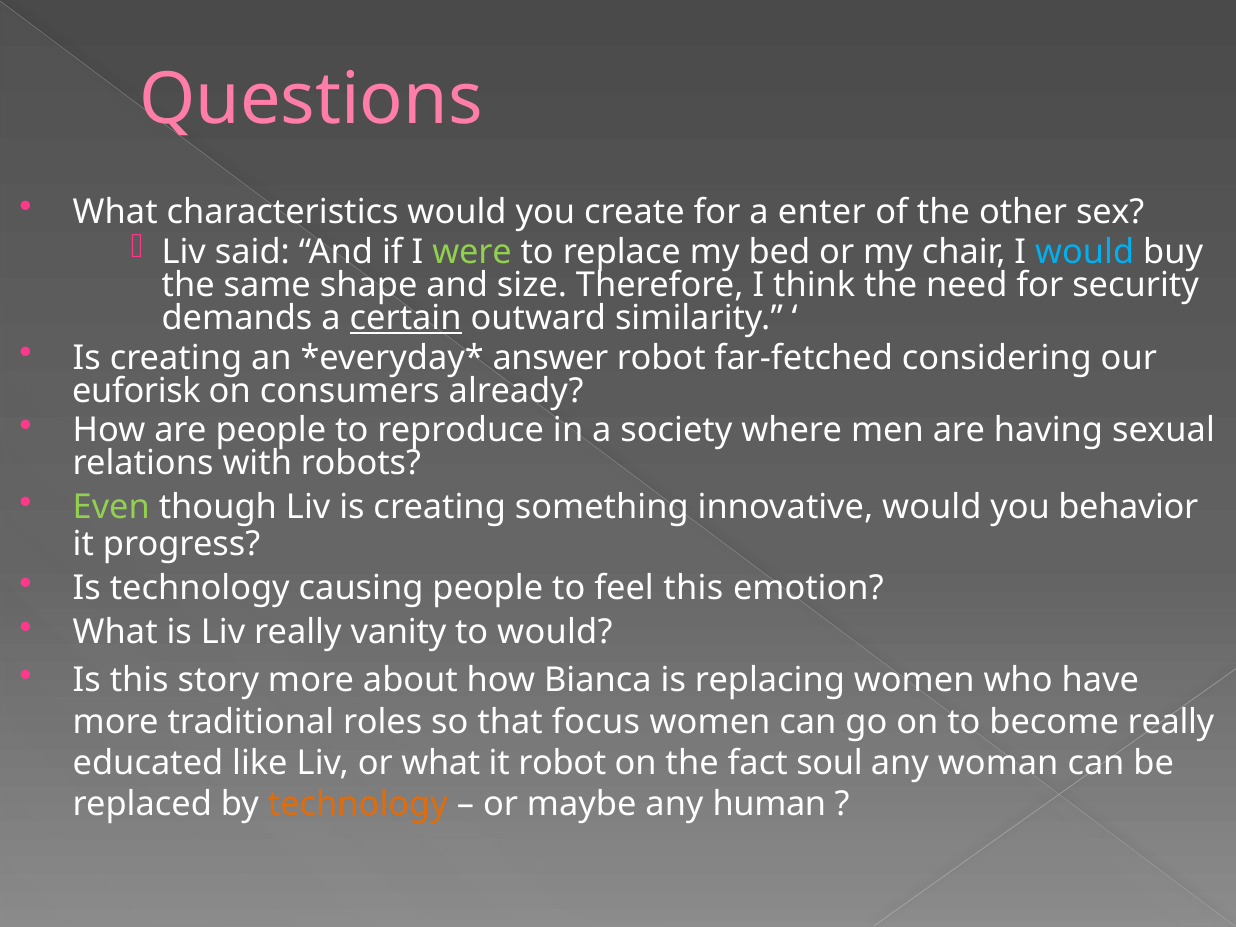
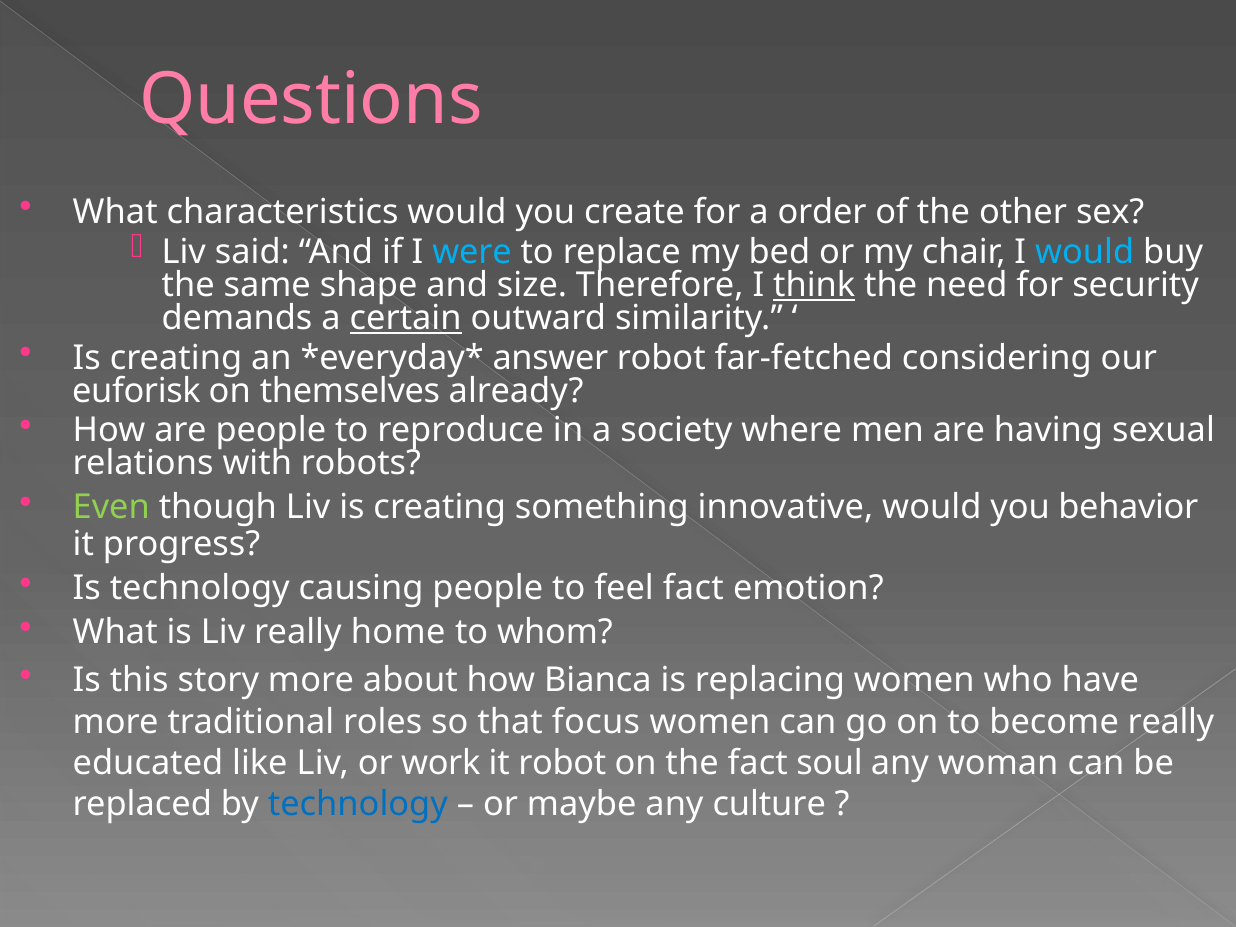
enter: enter -> order
were colour: light green -> light blue
think underline: none -> present
consumers: consumers -> themselves
feel this: this -> fact
vanity: vanity -> home
to would: would -> whom
or what: what -> work
technology at (358, 804) colour: orange -> blue
human: human -> culture
